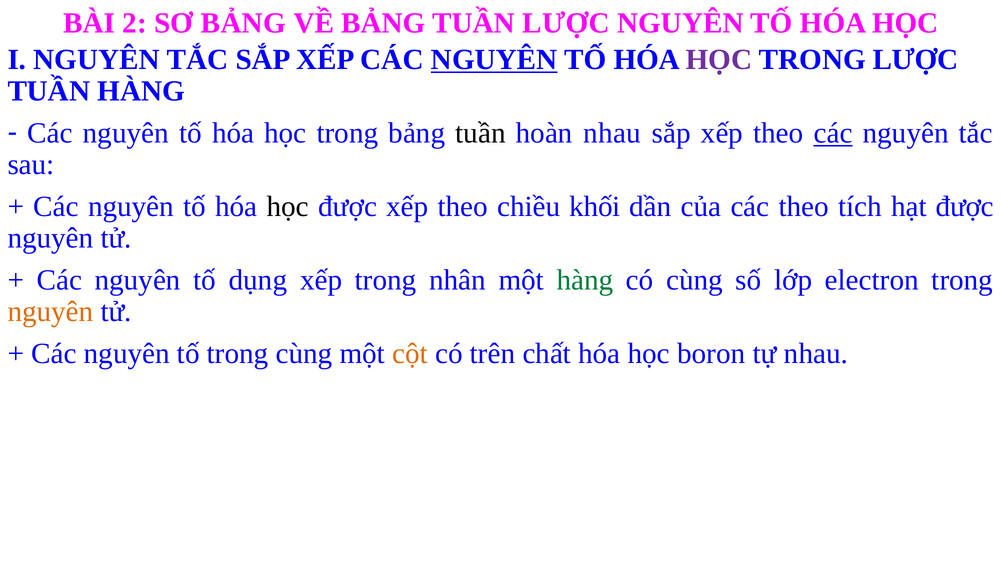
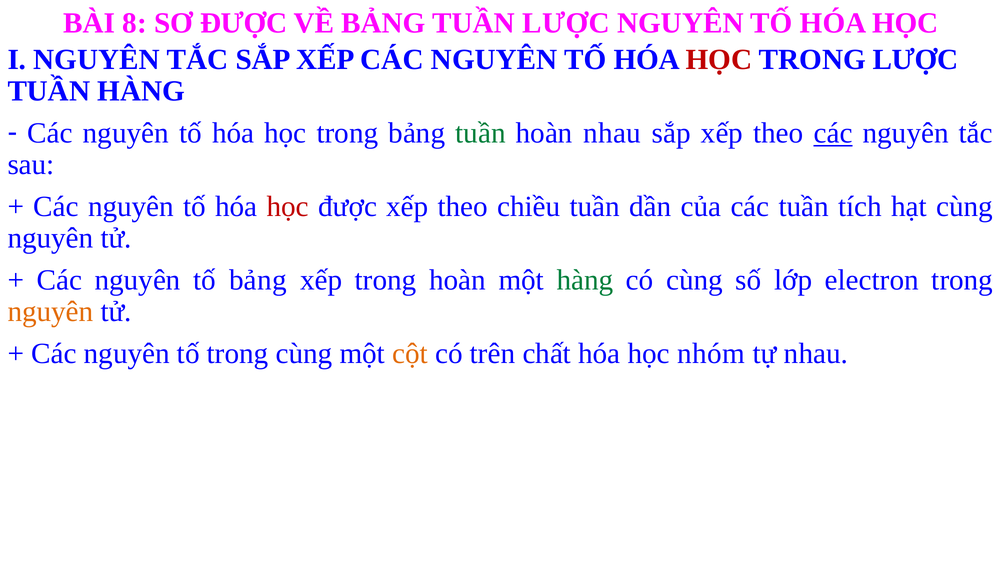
2: 2 -> 8
SƠ BẢNG: BẢNG -> ĐƯỢC
NGUYÊN at (494, 60) underline: present -> none
HỌC at (719, 60) colour: purple -> red
tuần at (481, 133) colour: black -> green
học at (288, 207) colour: black -> red
chiều khối: khối -> tuần
các theo: theo -> tuần
hạt được: được -> cùng
tố dụng: dụng -> bảng
trong nhân: nhân -> hoàn
boron: boron -> nhóm
